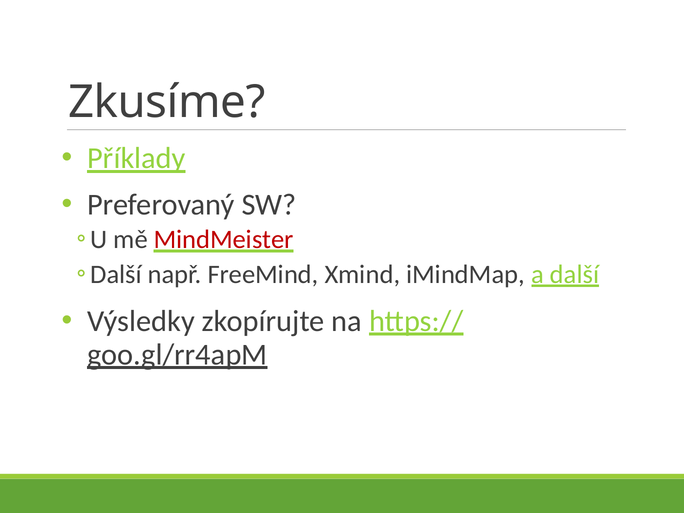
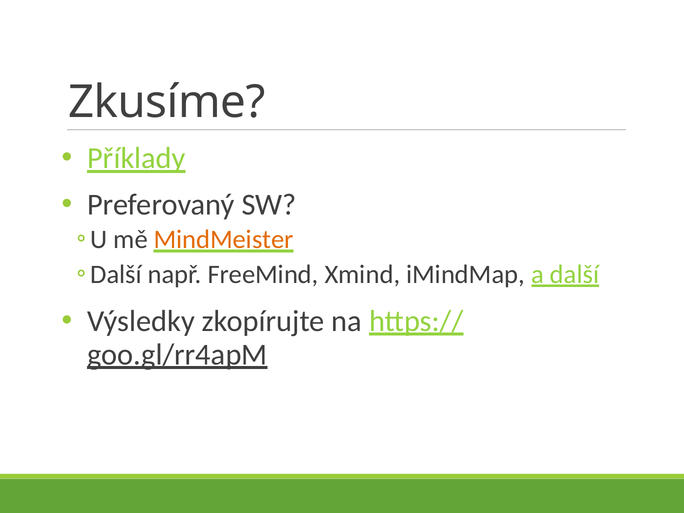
MindMeister colour: red -> orange
